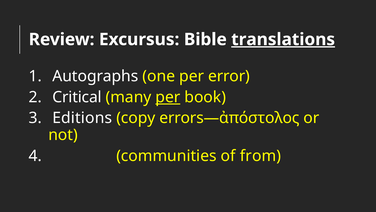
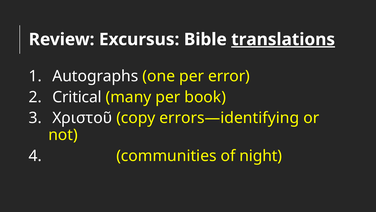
per at (168, 97) underline: present -> none
Editions: Editions -> Χριστοῦ
errors—ἀπόστολος: errors—ἀπόστολος -> errors—identifying
from: from -> night
